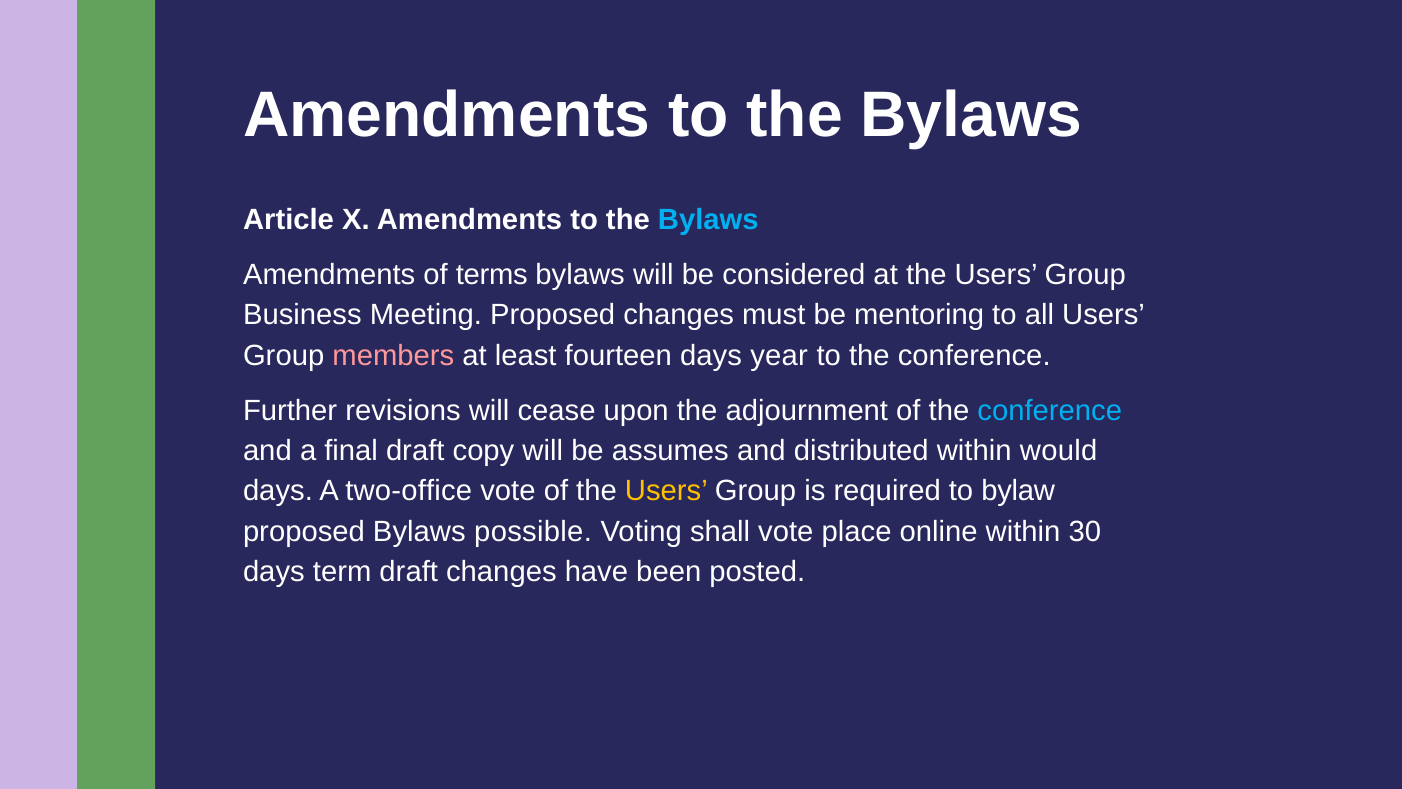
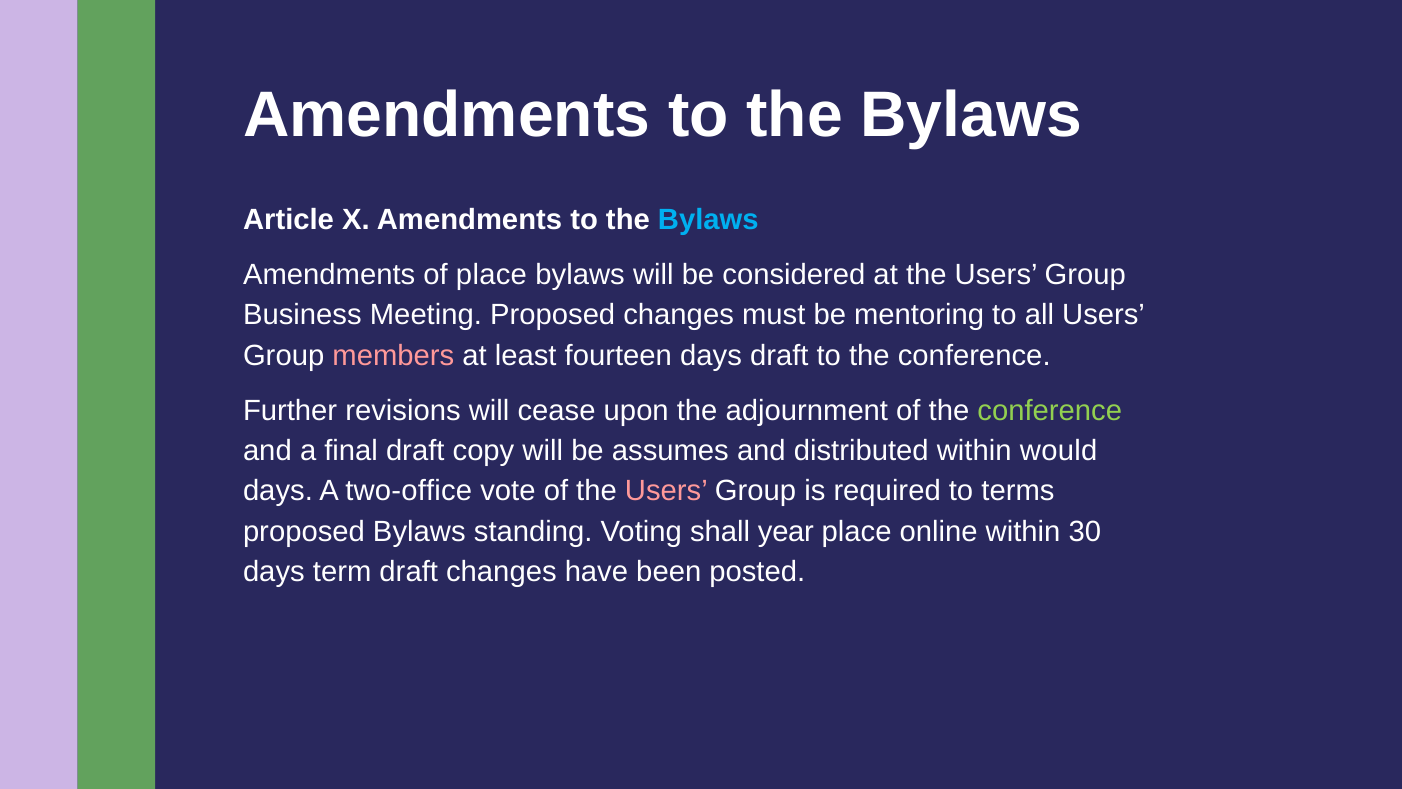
of terms: terms -> place
days year: year -> draft
conference at (1050, 410) colour: light blue -> light green
Users at (666, 491) colour: yellow -> pink
bylaw: bylaw -> terms
possible: possible -> standing
shall vote: vote -> year
